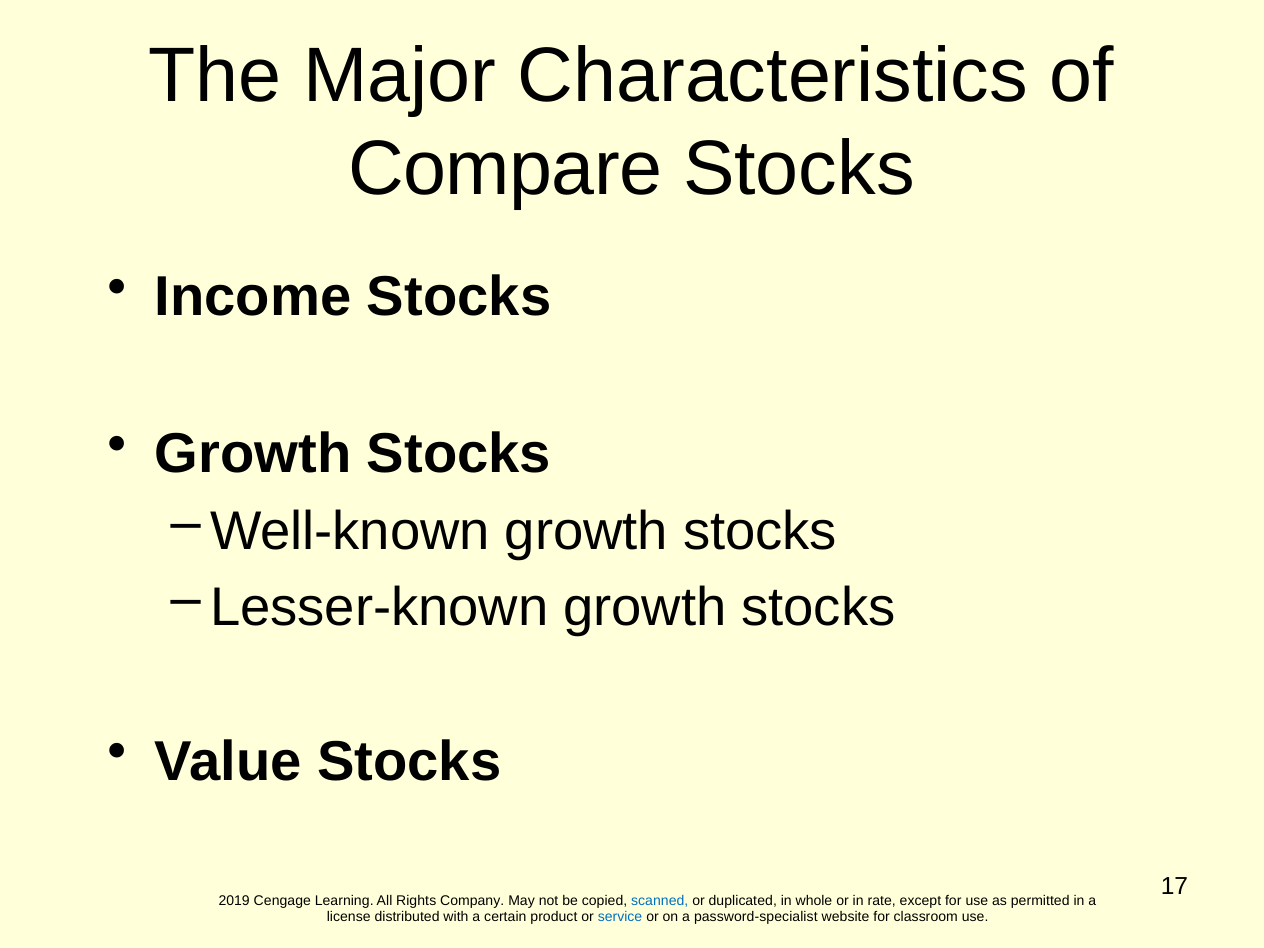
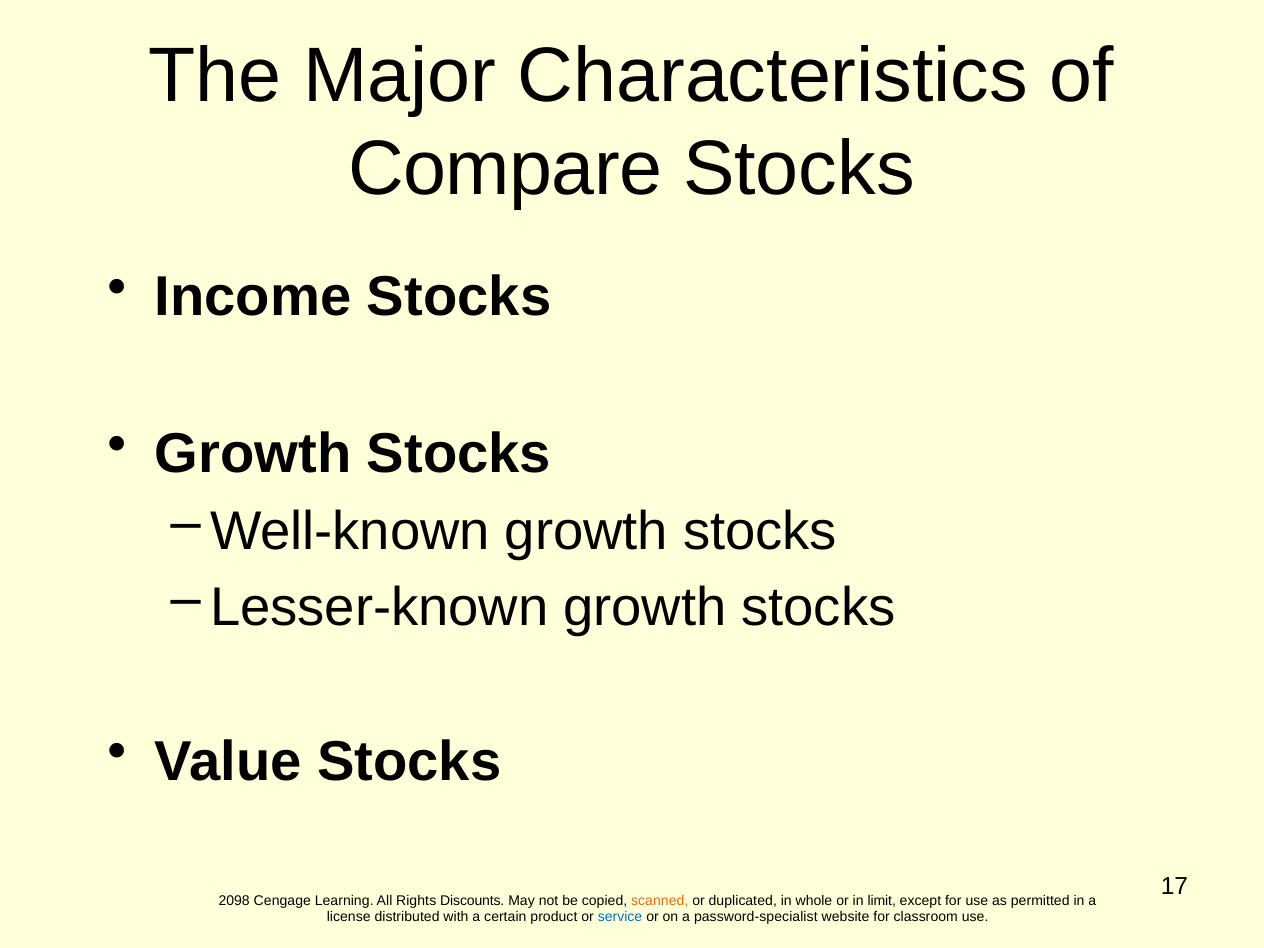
2019: 2019 -> 2098
Company: Company -> Discounts
scanned colour: blue -> orange
rate: rate -> limit
